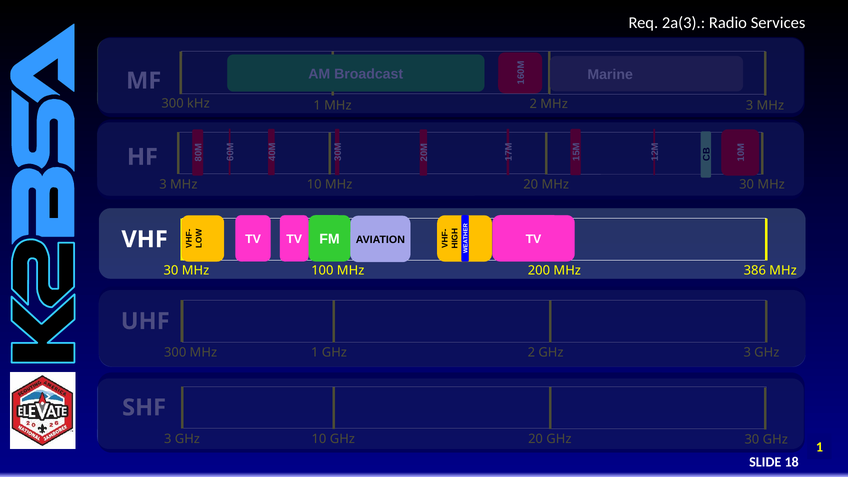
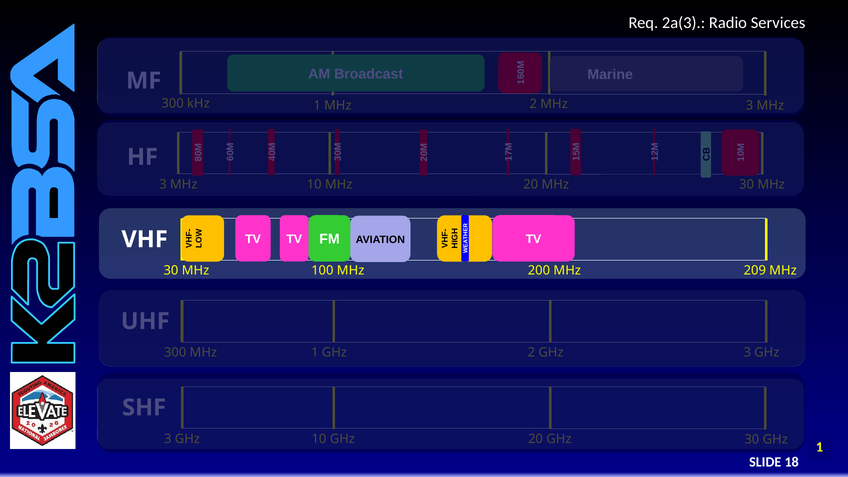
386: 386 -> 209
